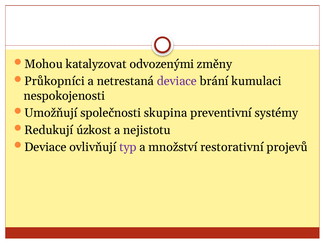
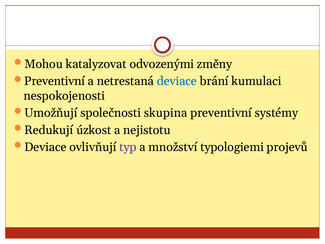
Průkopníci at (54, 81): Průkopníci -> Preventivní
deviace at (177, 81) colour: purple -> blue
restorativní: restorativní -> typologiemi
